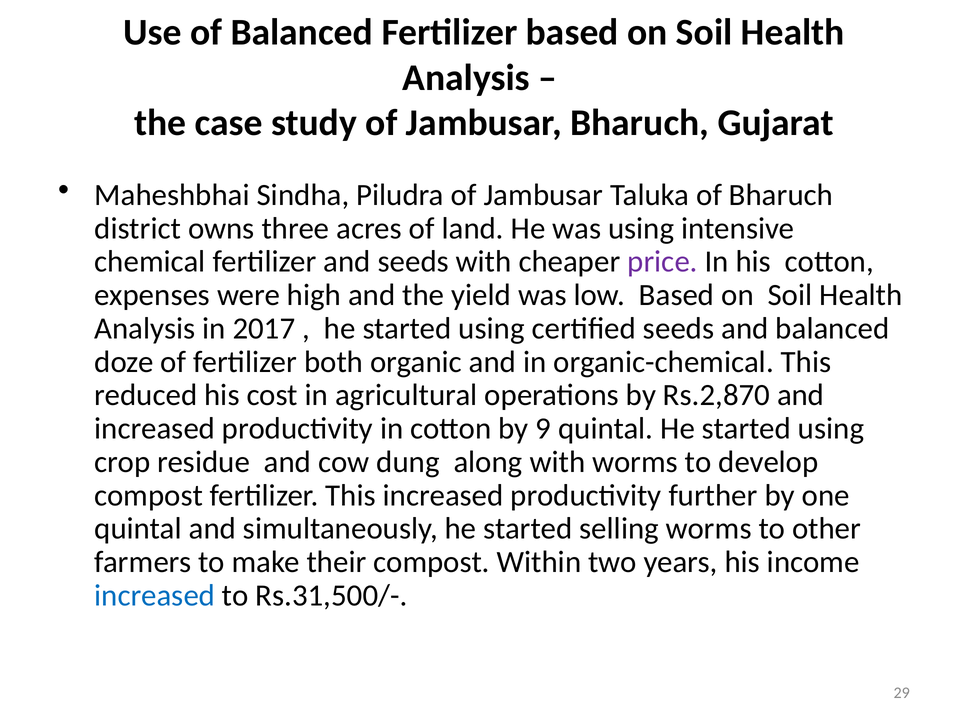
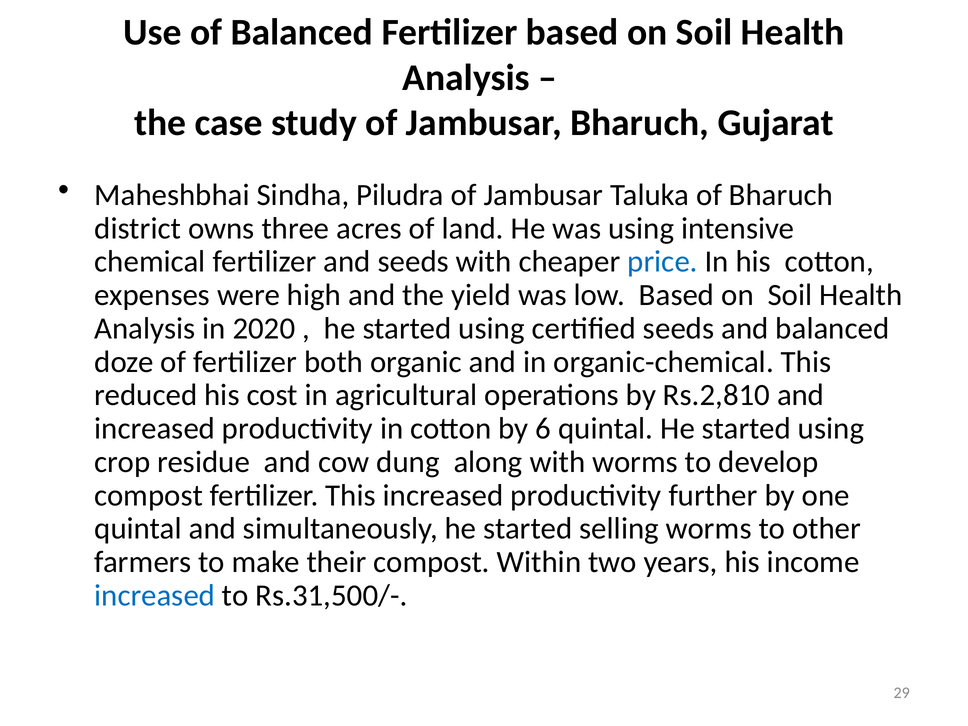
price colour: purple -> blue
2017: 2017 -> 2020
Rs.2,870: Rs.2,870 -> Rs.2,810
9: 9 -> 6
